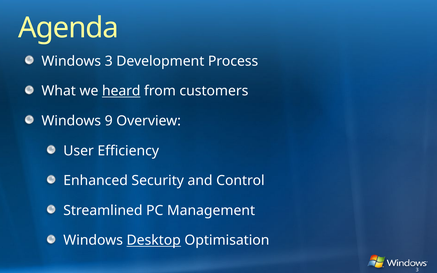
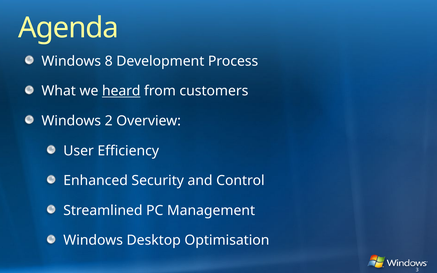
Windows 3: 3 -> 8
9: 9 -> 2
Desktop underline: present -> none
